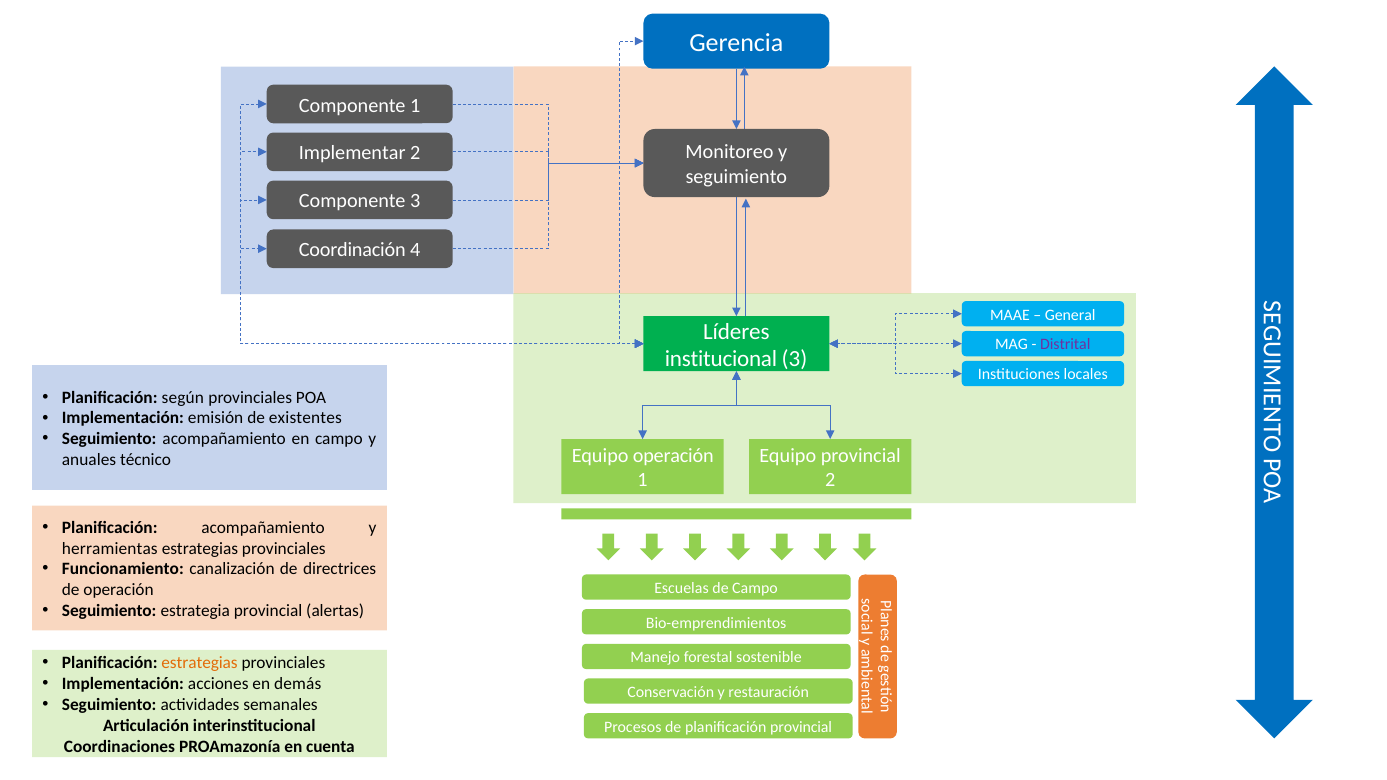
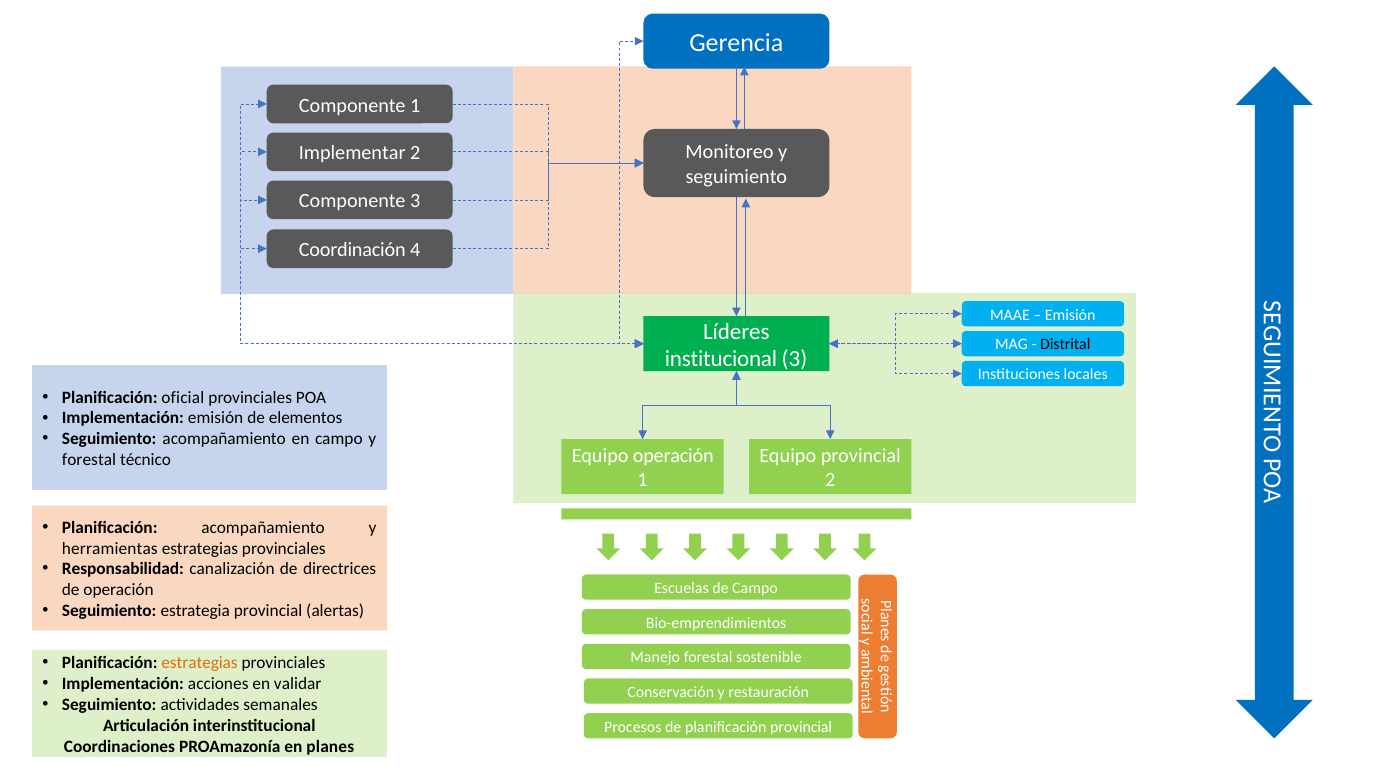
General at (1070, 315): General -> Emisión
Distrital colour: purple -> black
según: según -> oficial
existentes: existentes -> elementos
anuales at (89, 460): anuales -> forestal
Funcionamiento: Funcionamiento -> Responsabilidad
demás: demás -> validar
cuenta: cuenta -> planes
